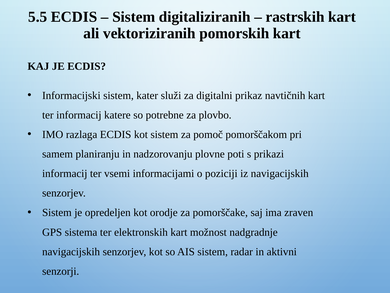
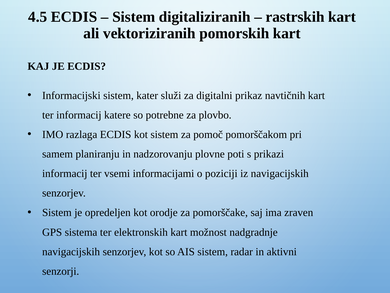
5.5: 5.5 -> 4.5
